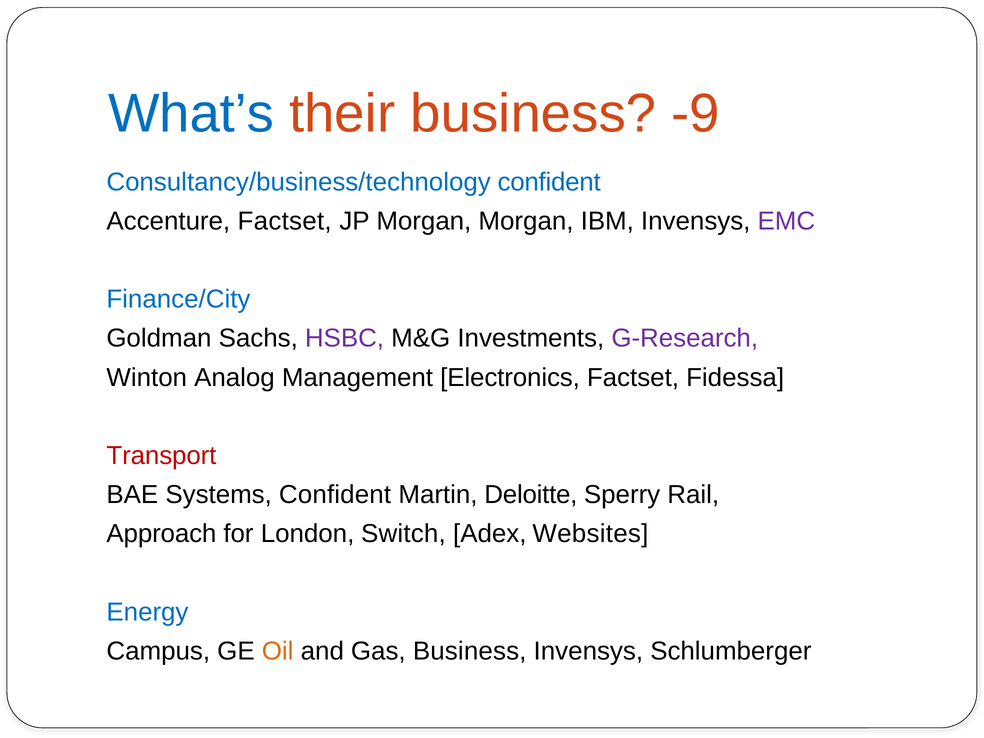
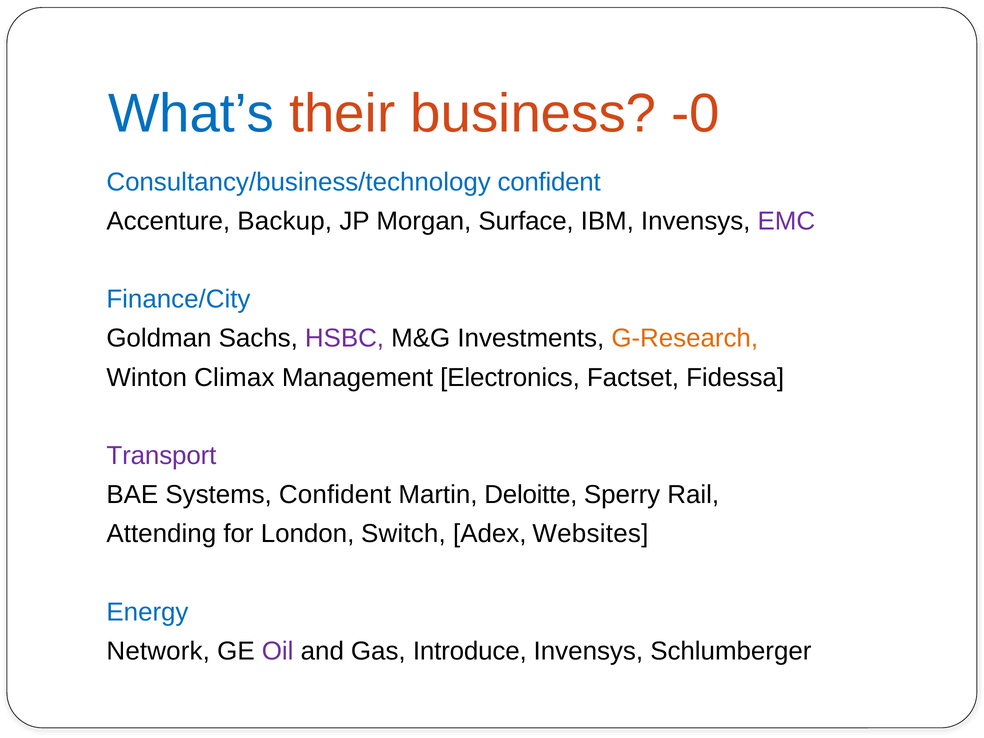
-9: -9 -> -0
Accenture Factset: Factset -> Backup
Morgan Morgan: Morgan -> Surface
G-Research colour: purple -> orange
Analog: Analog -> Climax
Transport colour: red -> purple
Approach: Approach -> Attending
Campus: Campus -> Network
Oil colour: orange -> purple
Gas Business: Business -> Introduce
